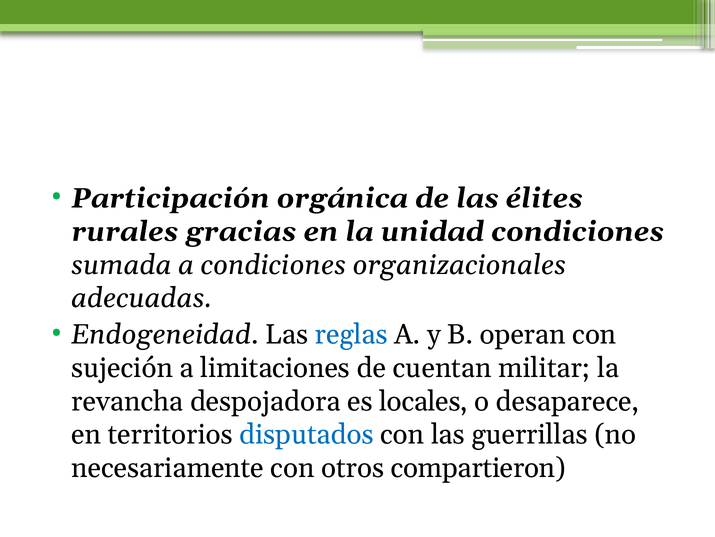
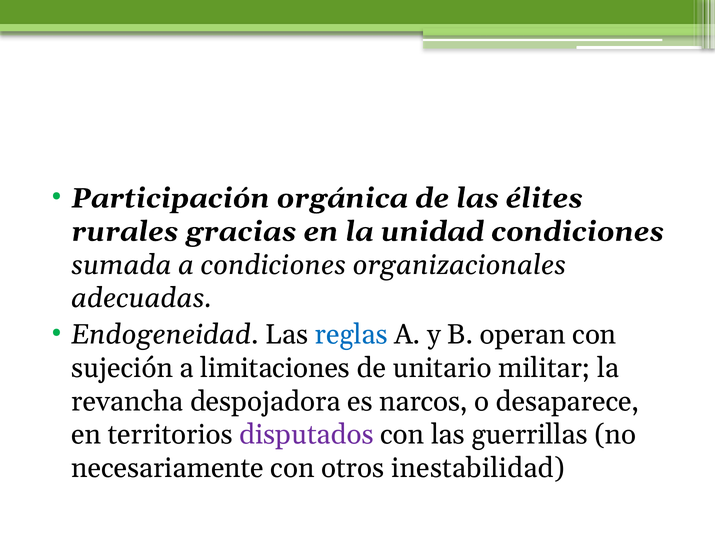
cuentan: cuentan -> unitario
locales: locales -> narcos
disputados colour: blue -> purple
compartieron: compartieron -> inestabilidad
